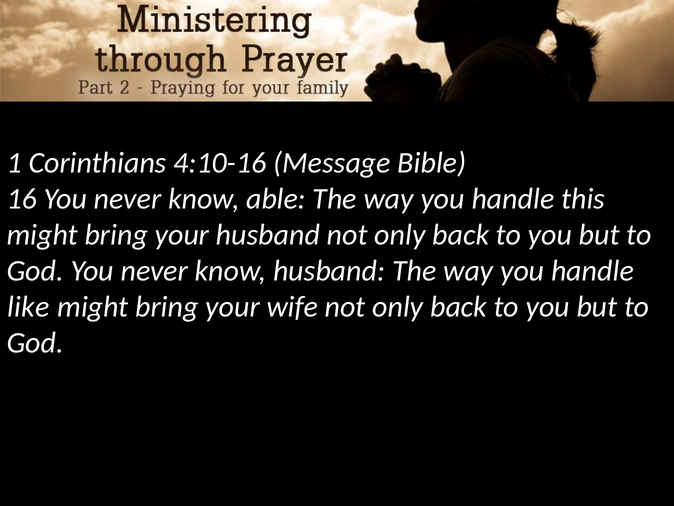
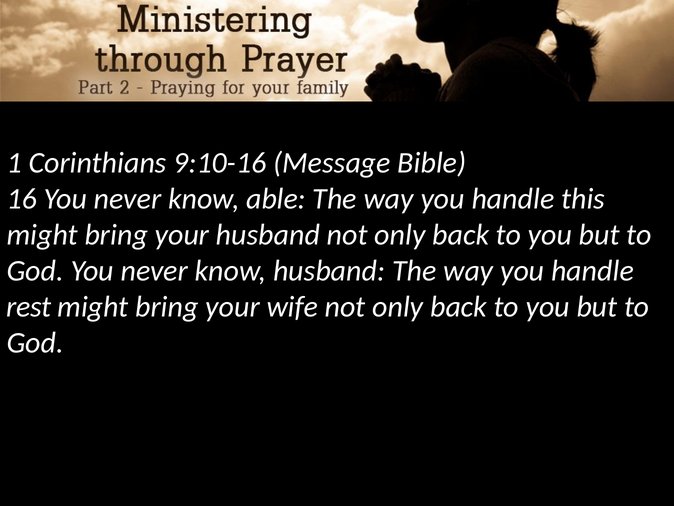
4:10-16: 4:10-16 -> 9:10-16
like: like -> rest
